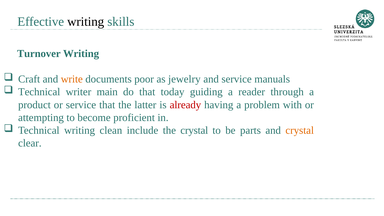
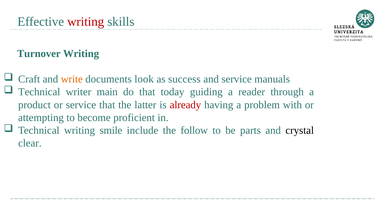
writing at (86, 22) colour: black -> red
poor: poor -> look
jewelry: jewelry -> success
clean: clean -> smile
the crystal: crystal -> follow
crystal at (300, 130) colour: orange -> black
